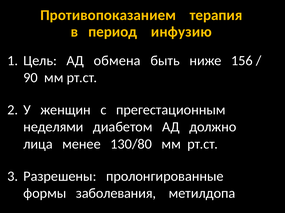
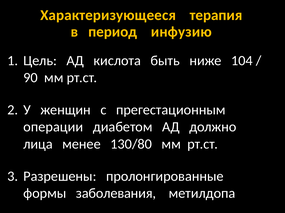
Противопоказанием: Противопоказанием -> Характеризующееся
обмена: обмена -> кислота
156: 156 -> 104
неделями: неделями -> операции
